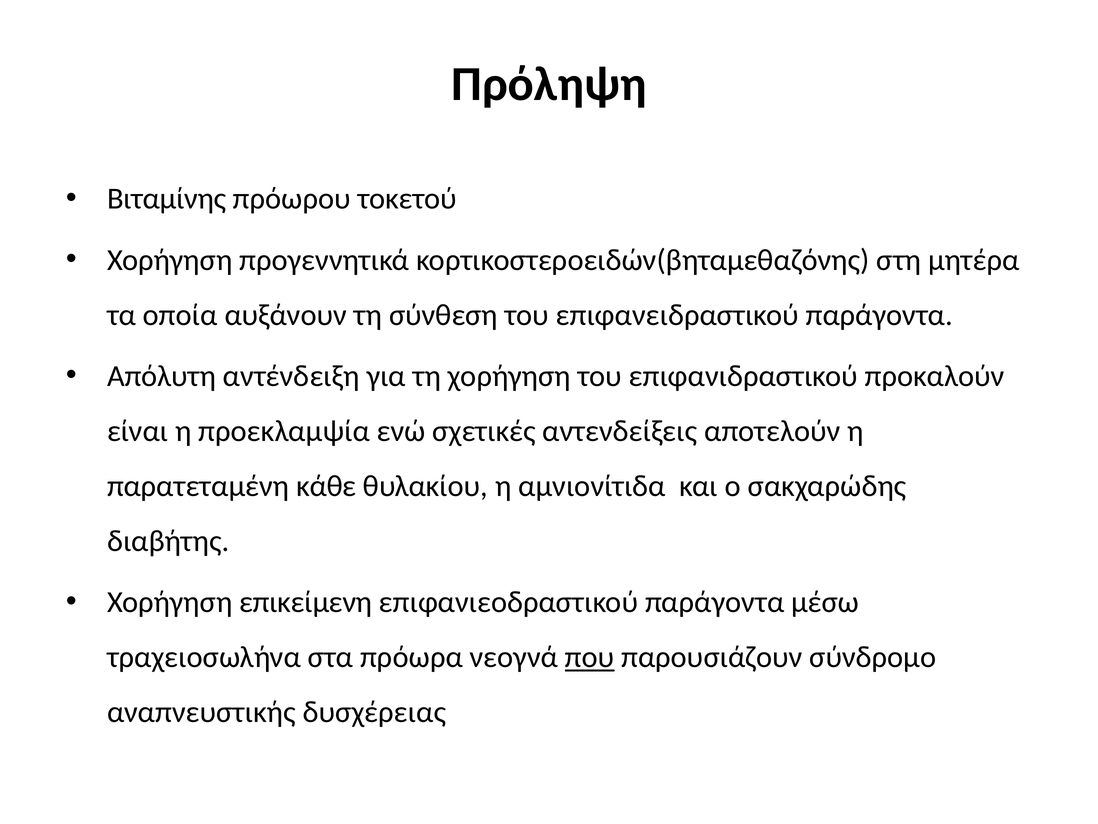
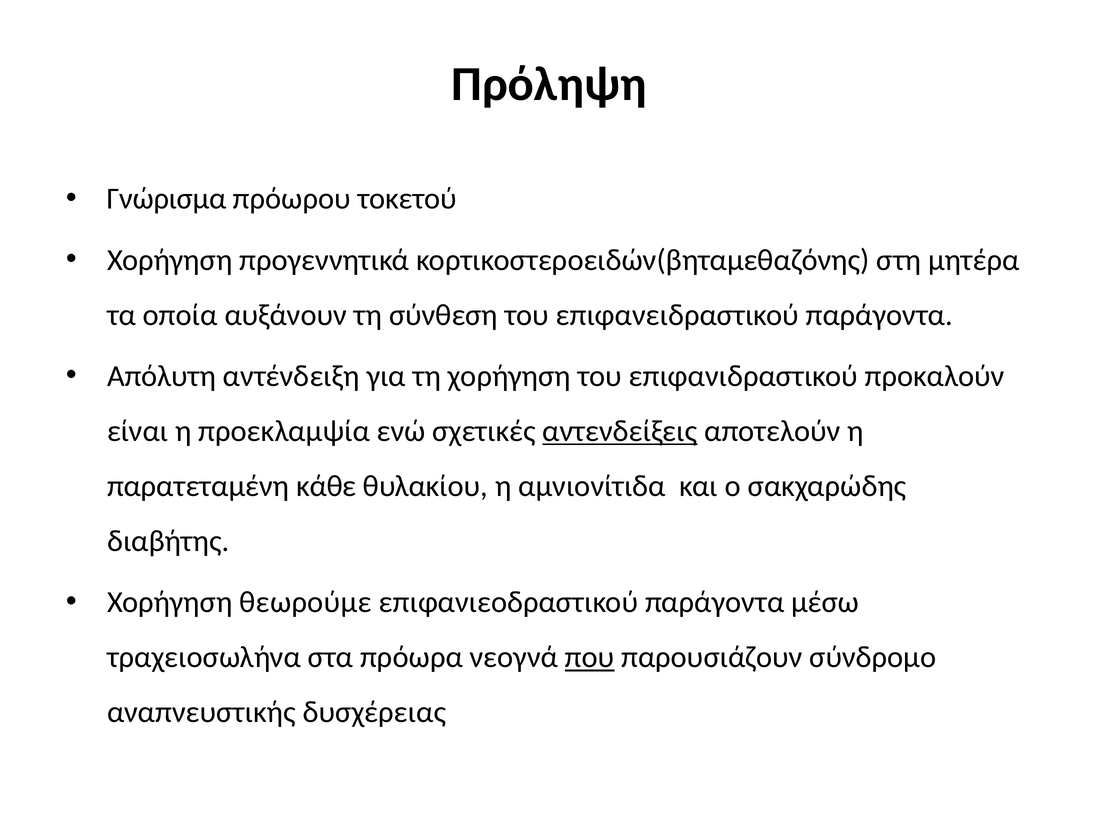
Βιταμίνης: Βιταμίνης -> Γνώρισμα
αντενδείξεις underline: none -> present
επικείμενη: επικείμενη -> θεωρούμε
